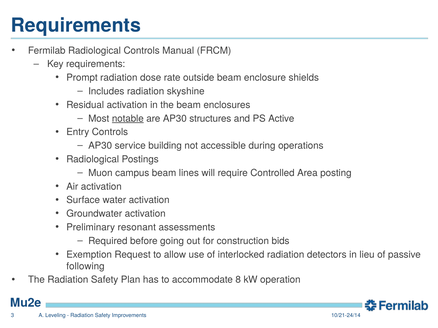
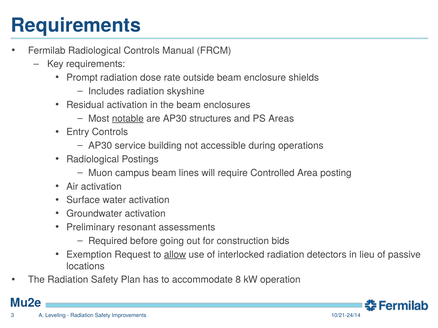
Active: Active -> Areas
allow underline: none -> present
following: following -> locations
